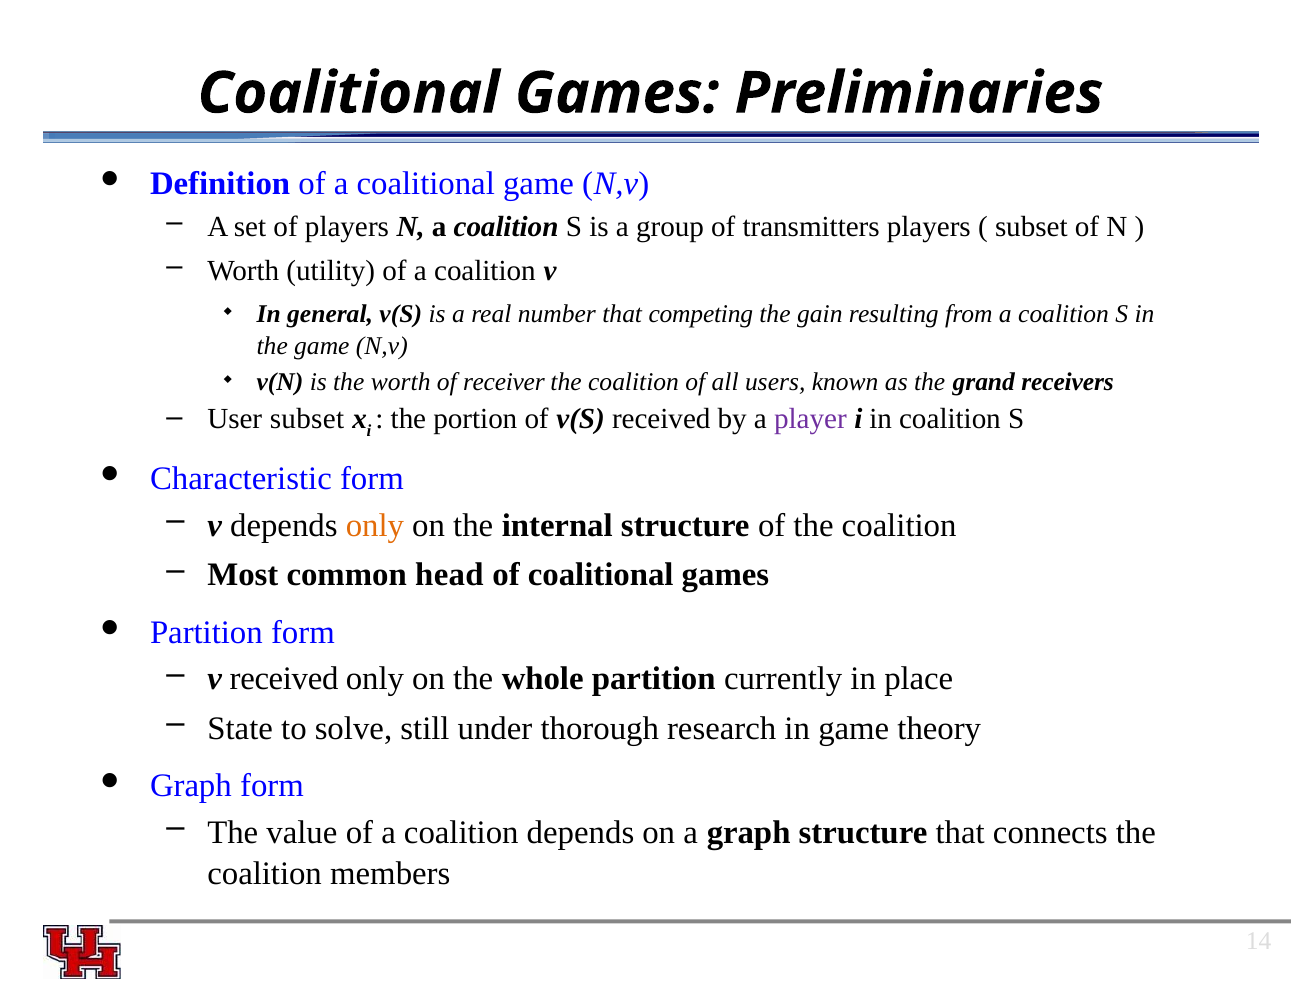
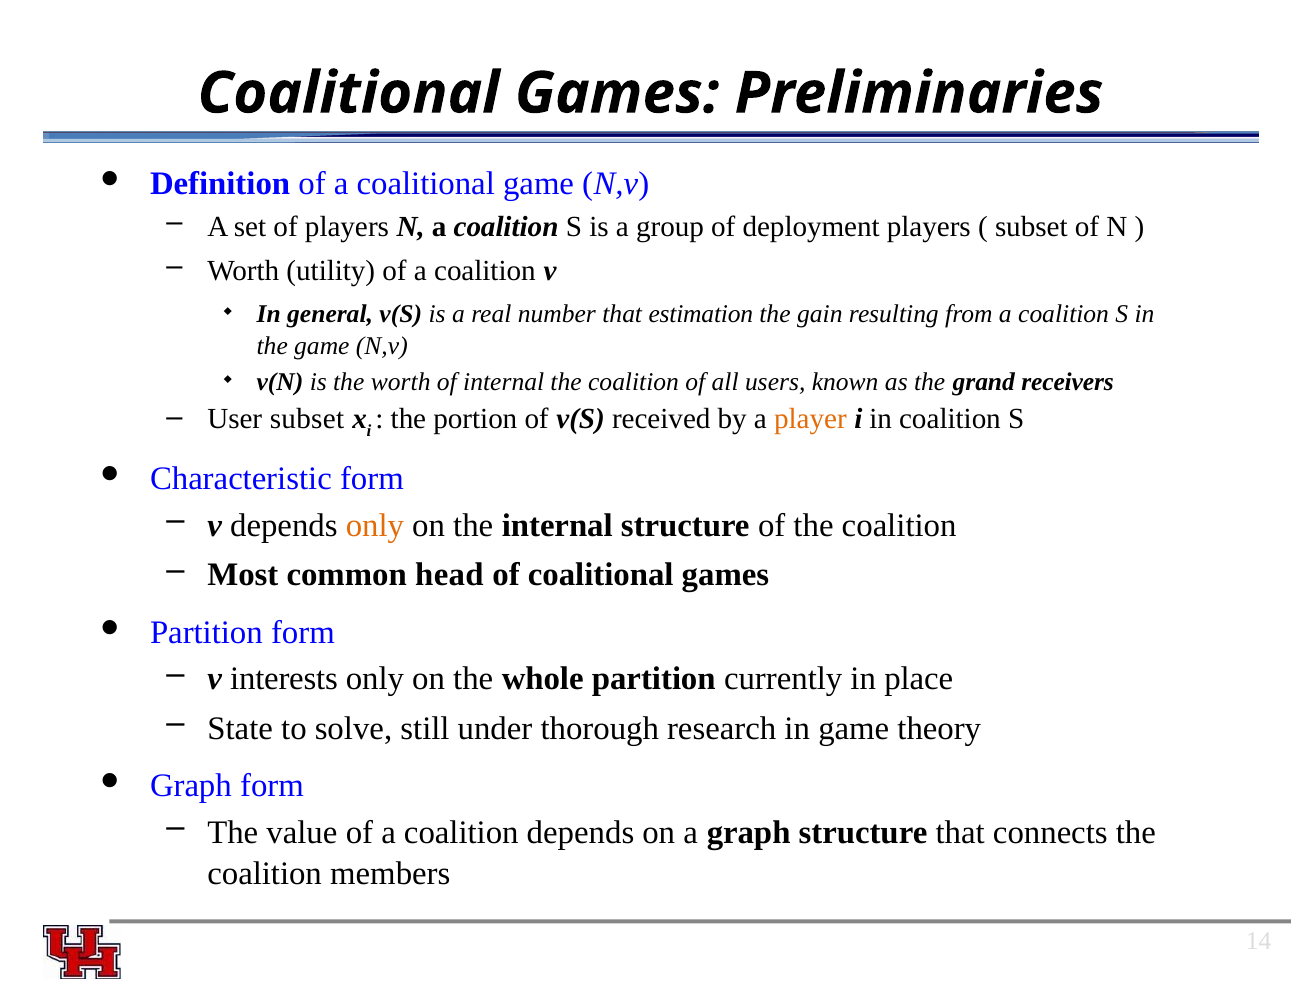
transmitters: transmitters -> deployment
competing: competing -> estimation
of receiver: receiver -> internal
player colour: purple -> orange
v received: received -> interests
